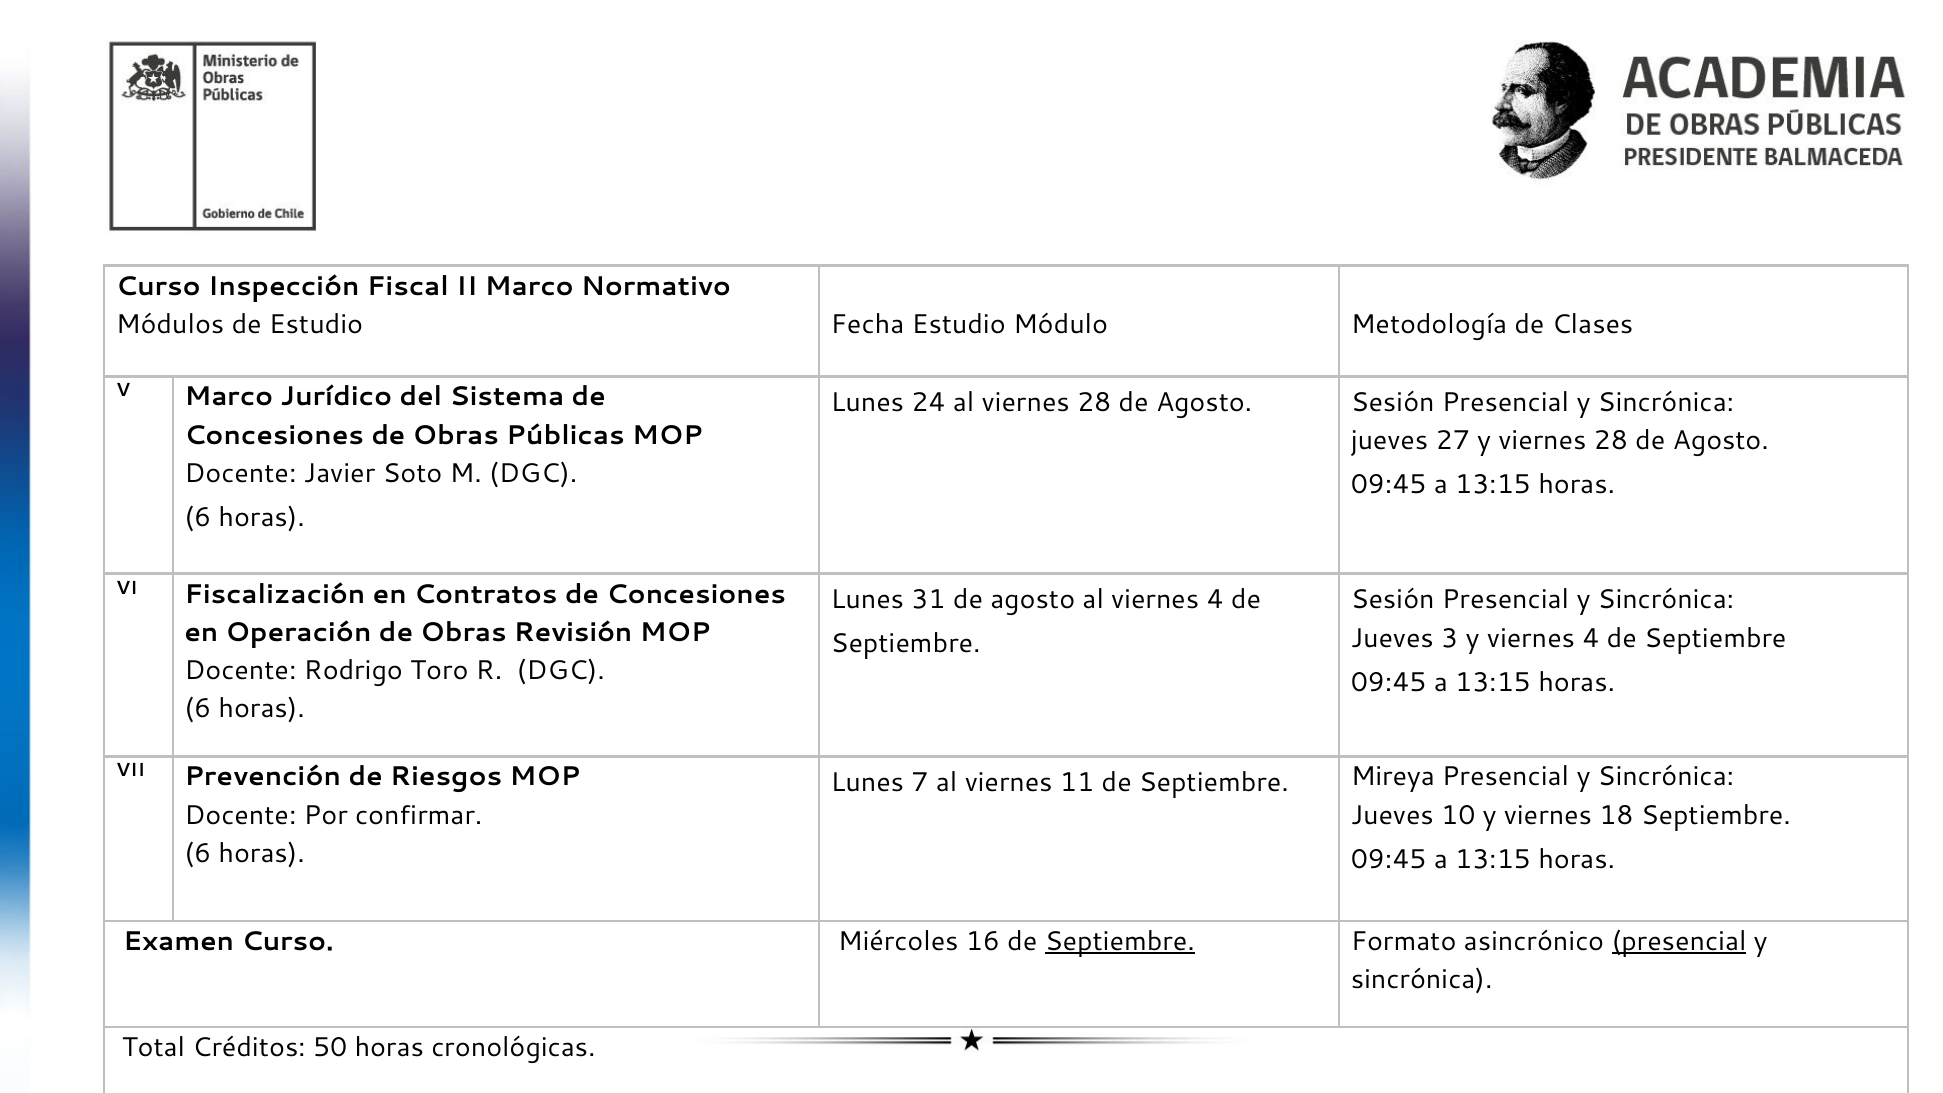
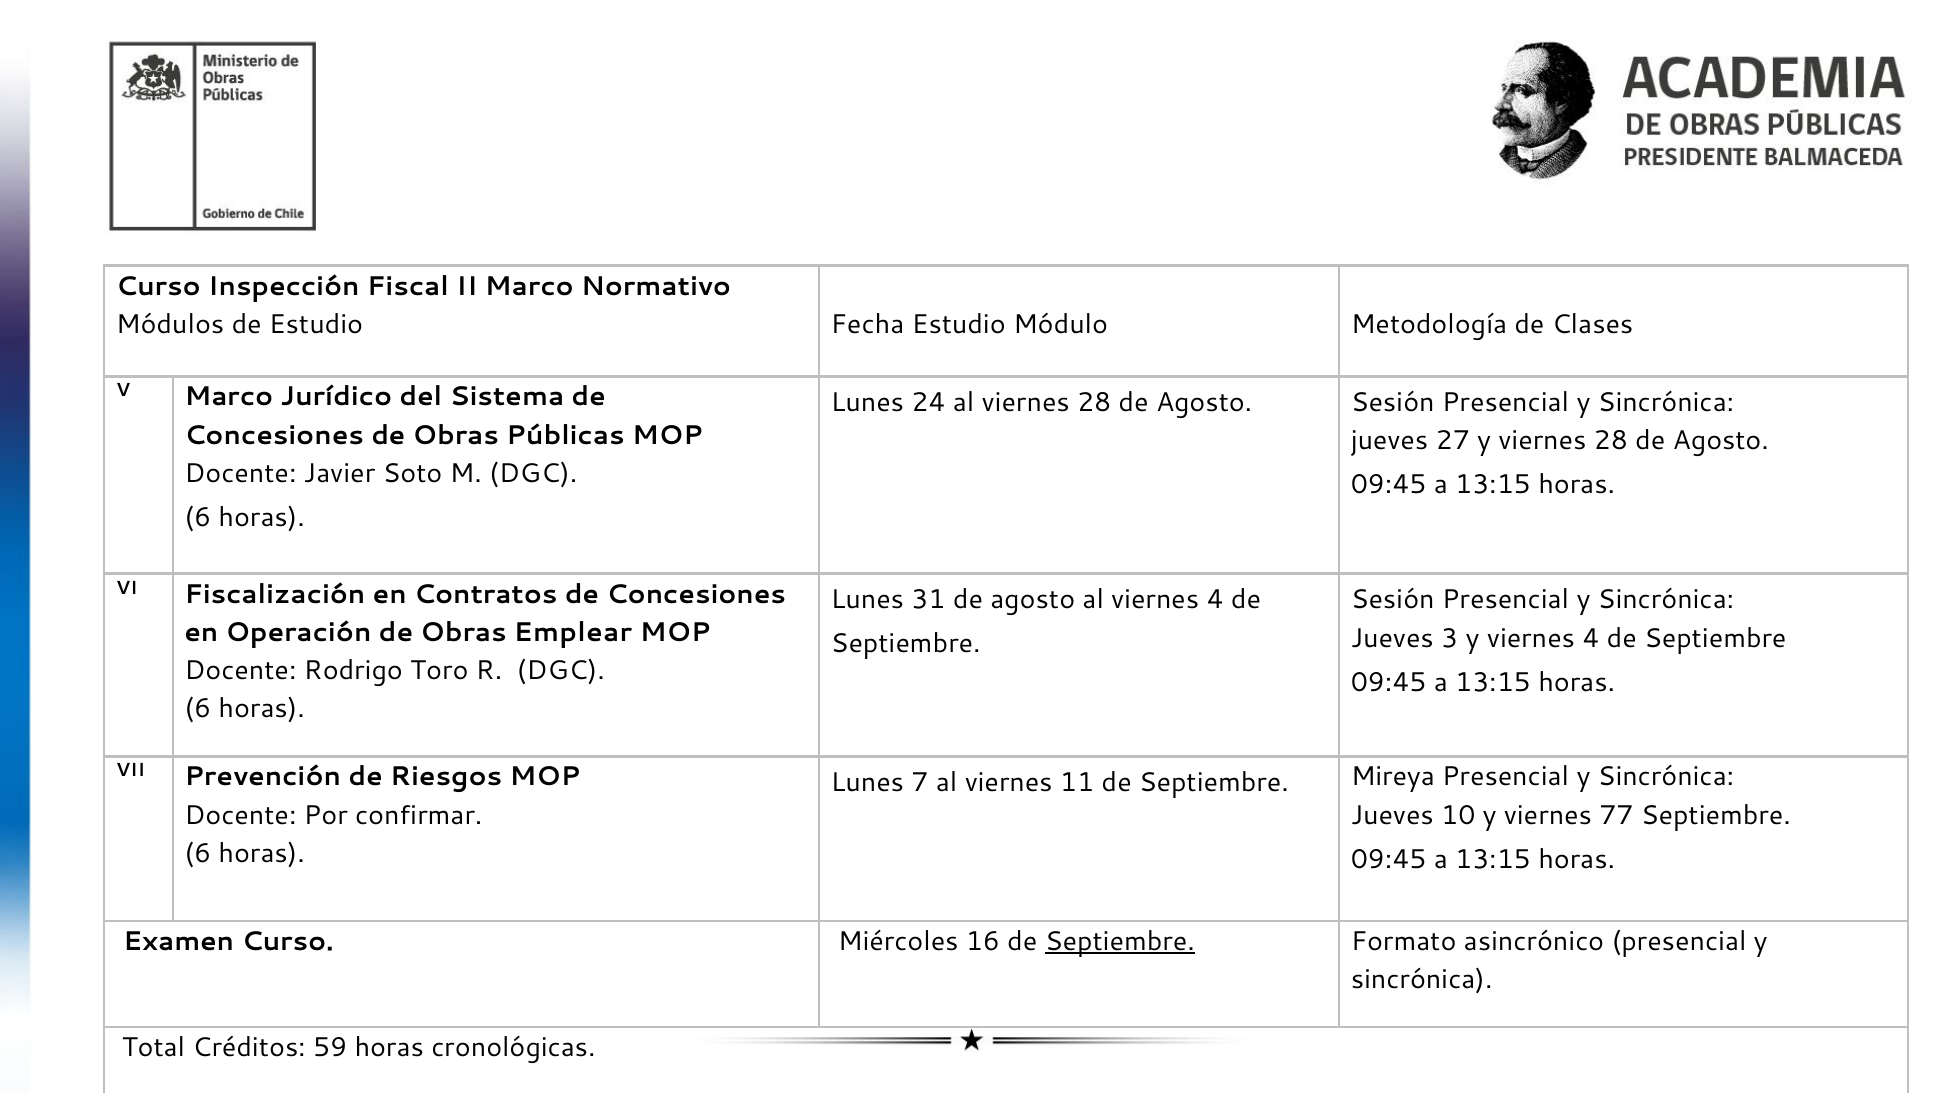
Revisión: Revisión -> Emplear
18: 18 -> 77
presencial at (1679, 941) underline: present -> none
50: 50 -> 59
